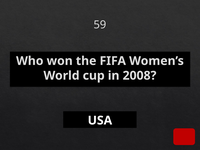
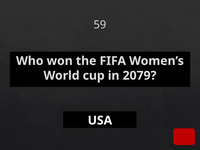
2008: 2008 -> 2079
